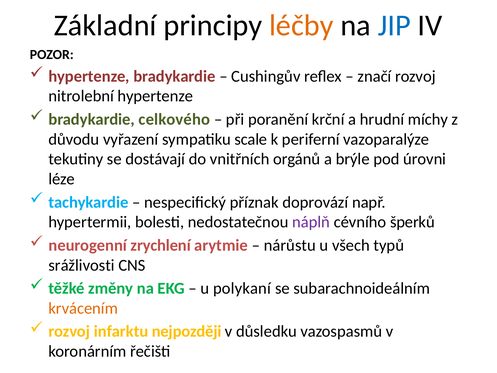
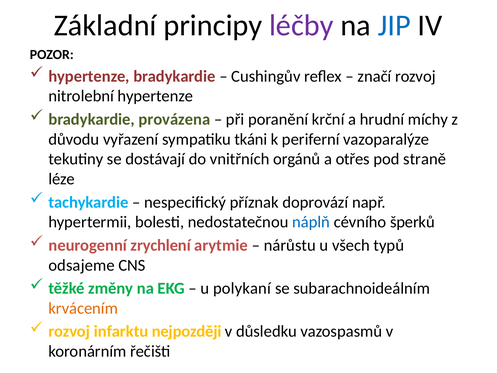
léčby colour: orange -> purple
celkového: celkového -> provázena
scale: scale -> tkáni
brýle: brýle -> otřes
úrovni: úrovni -> straně
náplň colour: purple -> blue
srážlivosti: srážlivosti -> odsajeme
